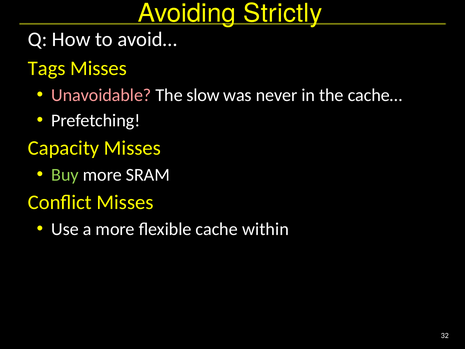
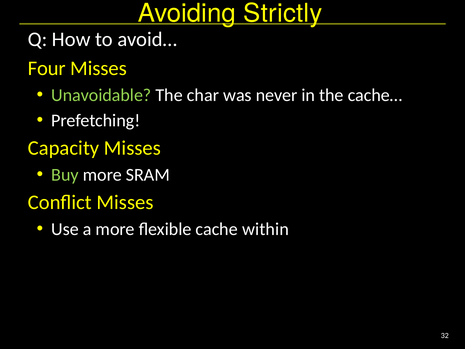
Tags: Tags -> Four
Unavoidable colour: pink -> light green
slow: slow -> char
